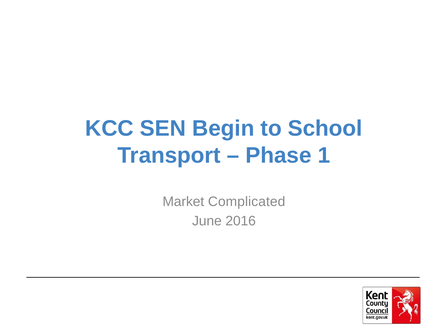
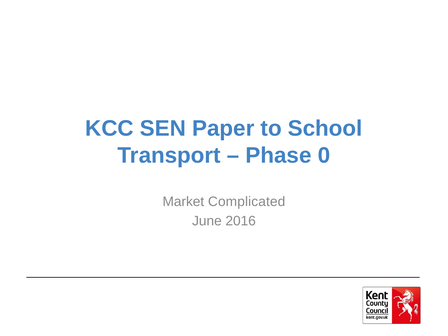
Begin: Begin -> Paper
1: 1 -> 0
